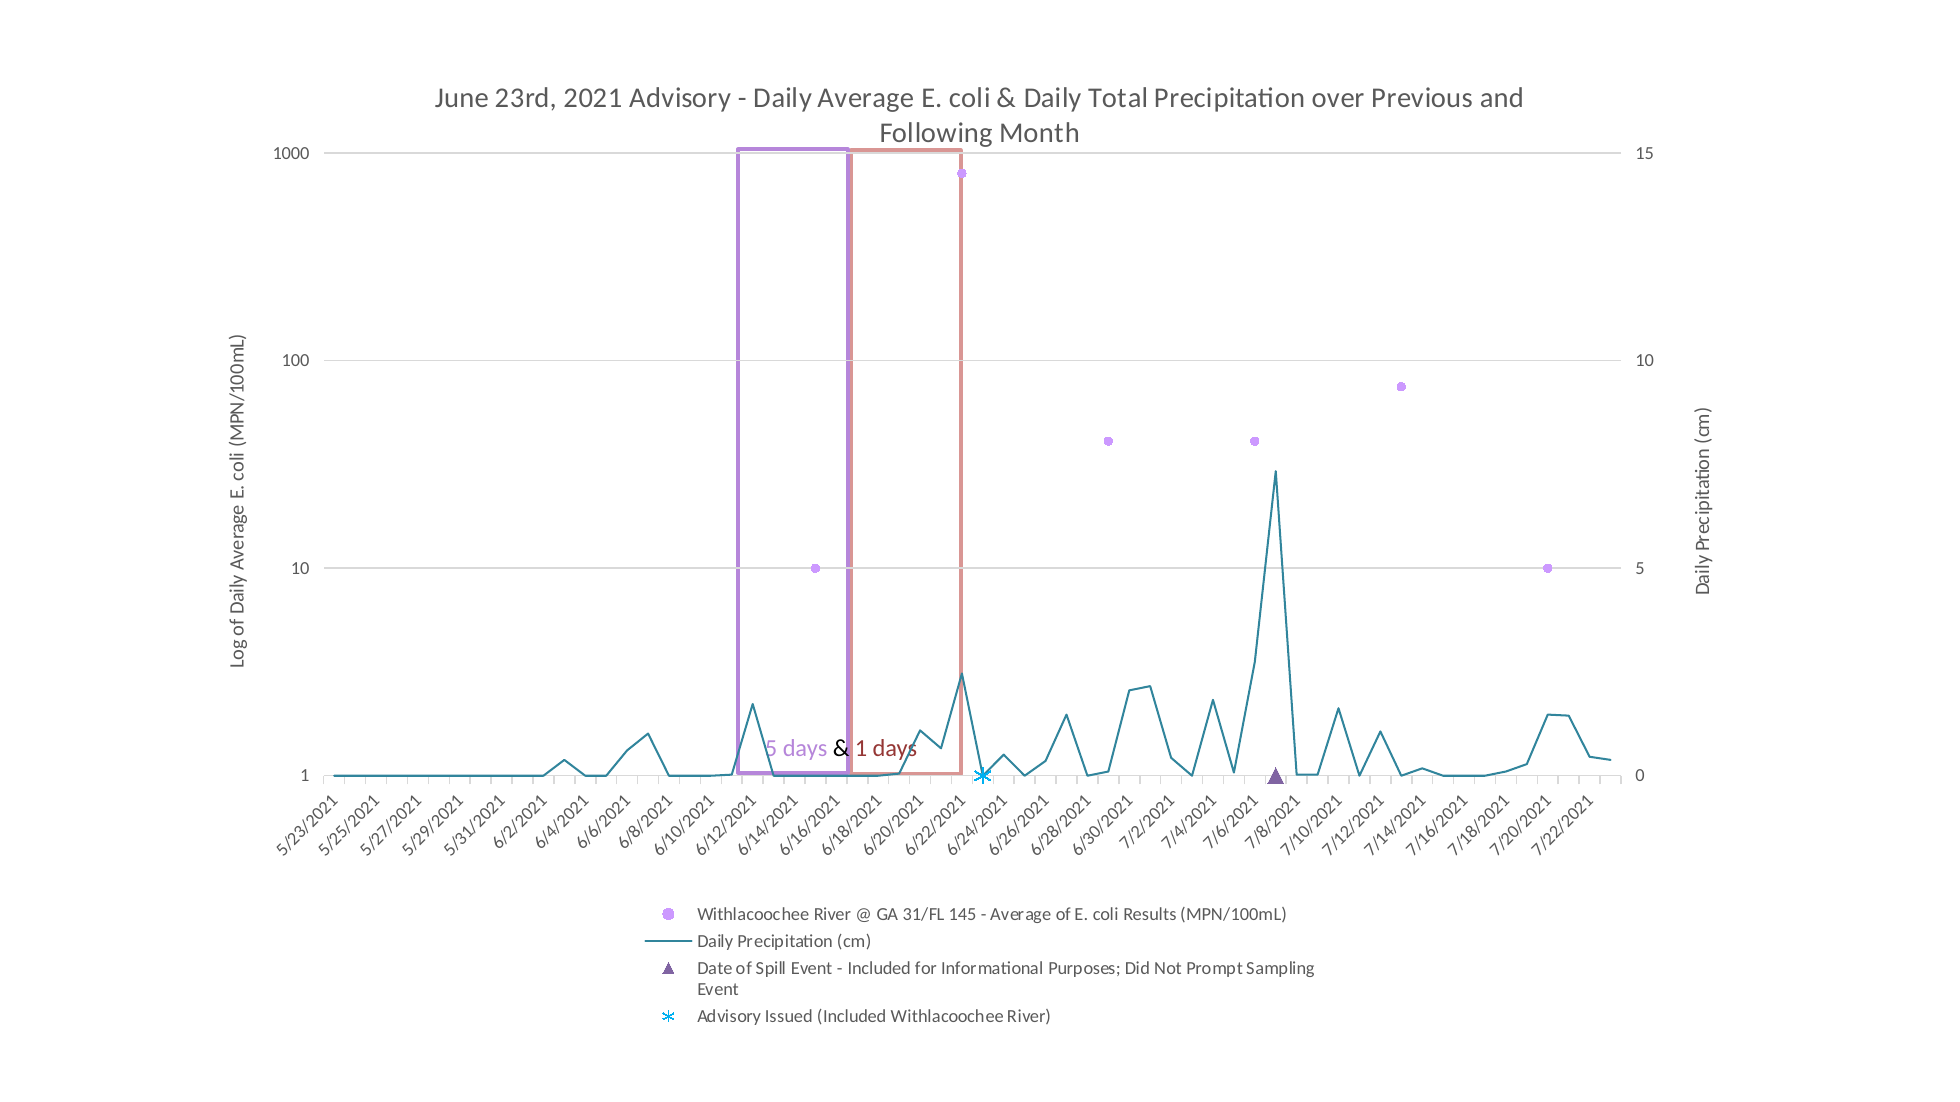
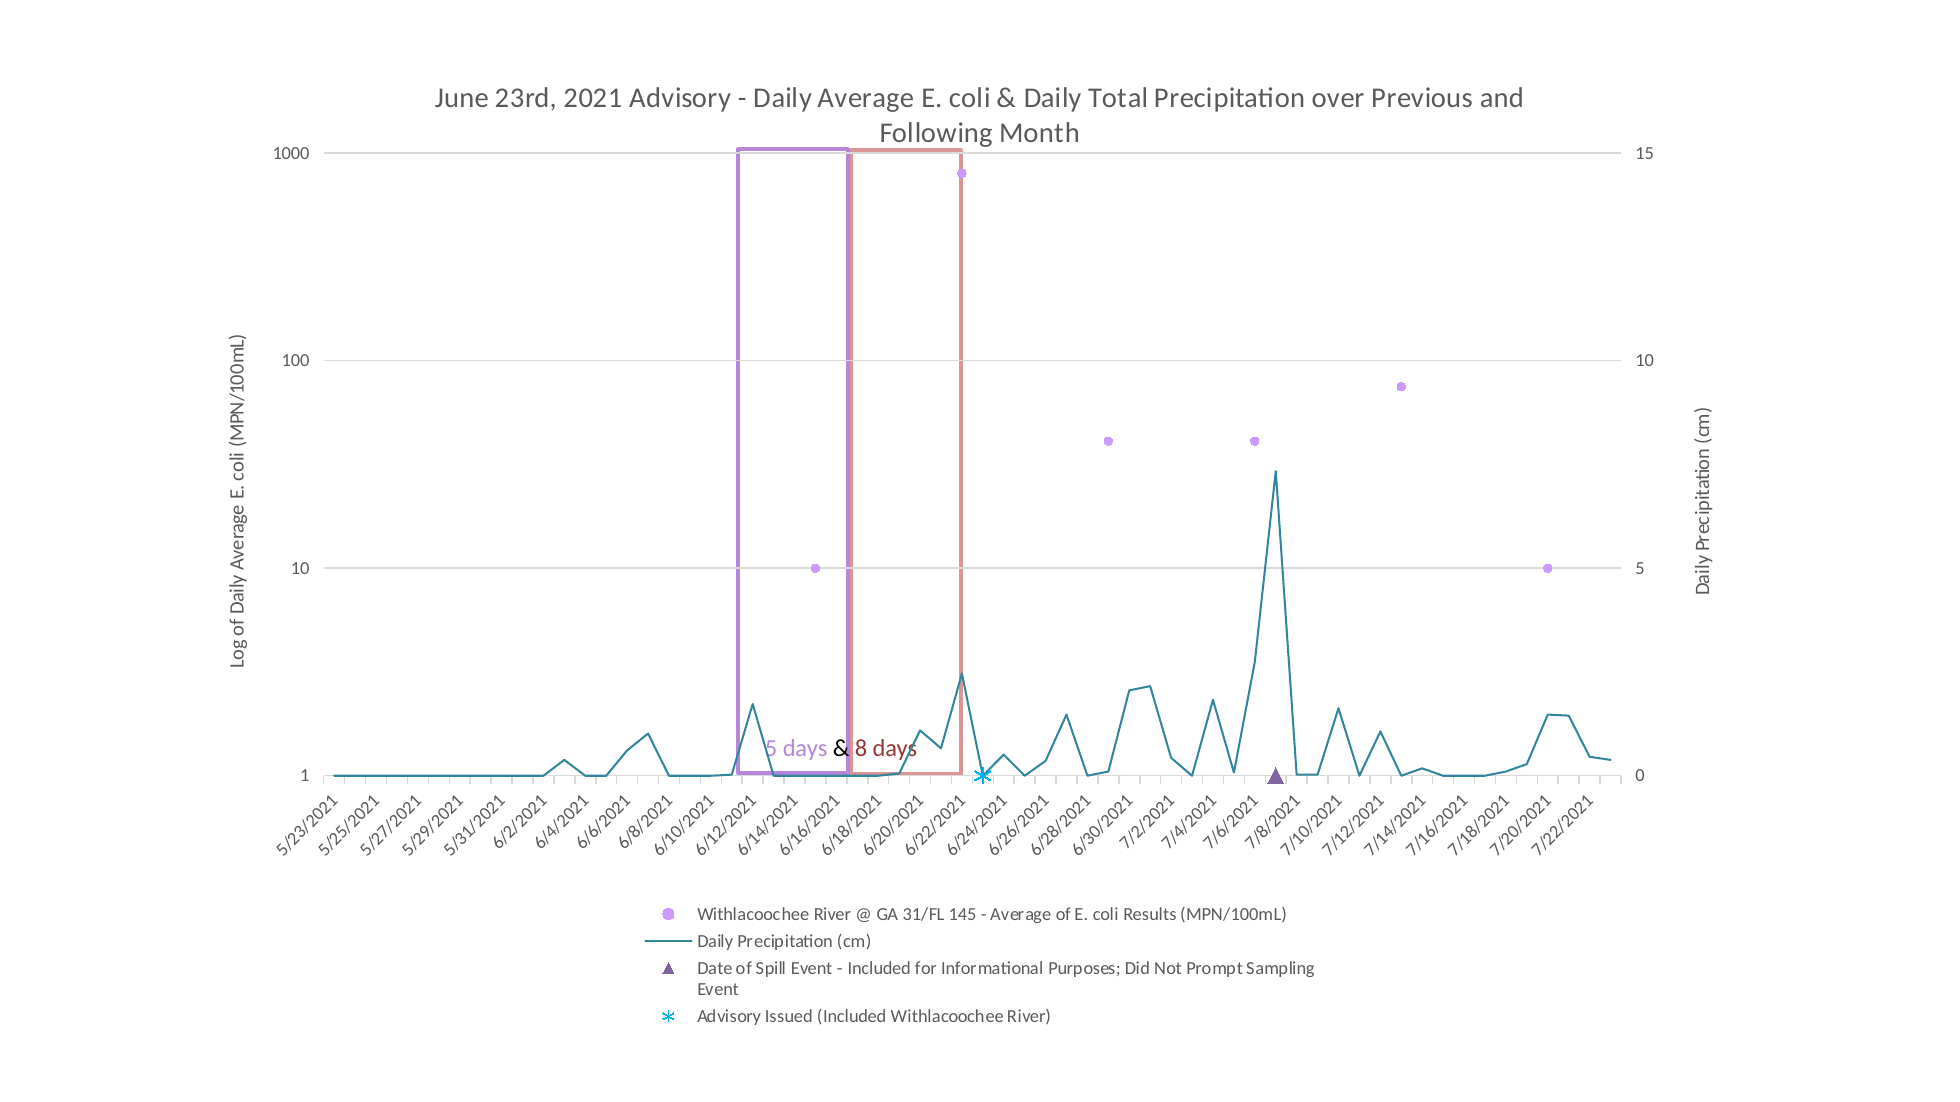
1 at (861, 749): 1 -> 8
